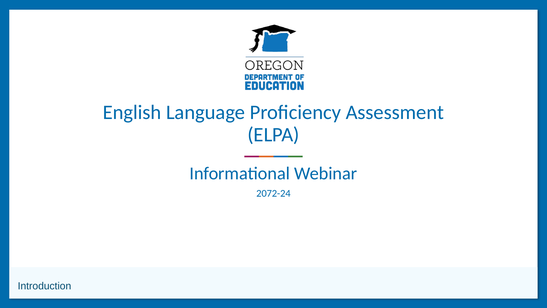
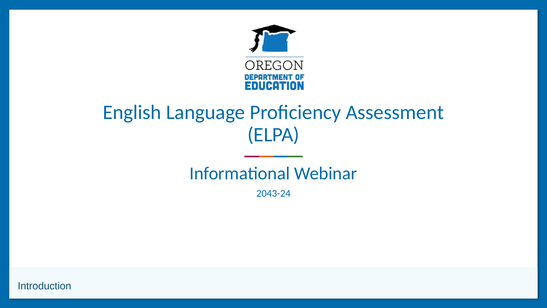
2072-24: 2072-24 -> 2043-24
